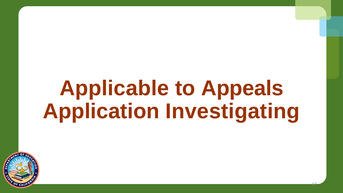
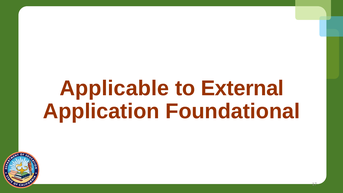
Appeals: Appeals -> External
Investigating: Investigating -> Foundational
